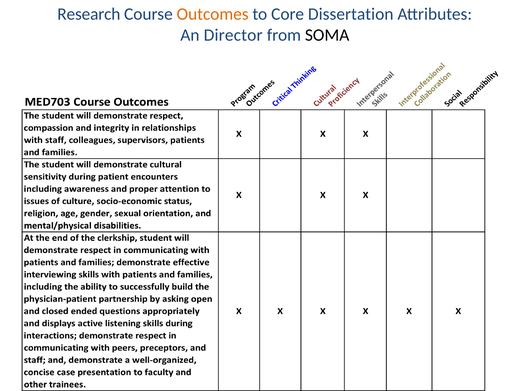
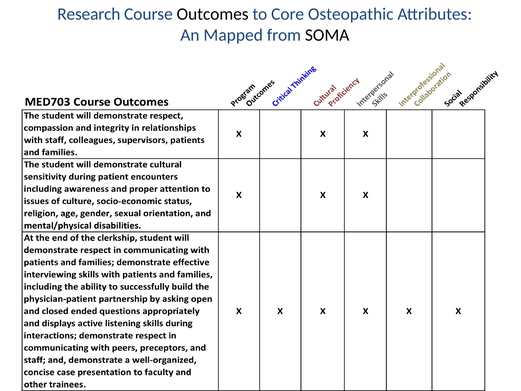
Outcomes colour: orange -> black
Dissertation: Dissertation -> Osteopathic
Director: Director -> Mapped
